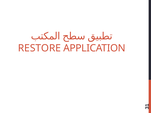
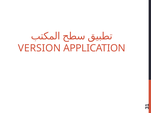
RESTORE: RESTORE -> VERSION
